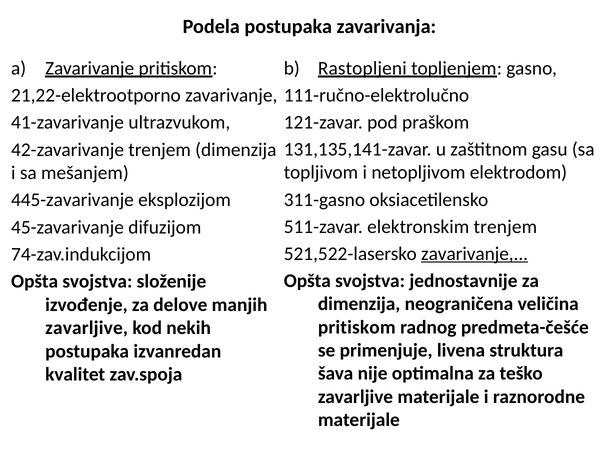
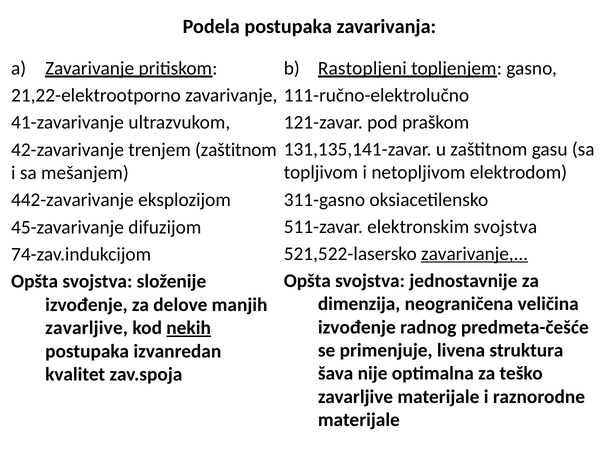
trenjem dimenzija: dimenzija -> zaštitnom
445-zavarivanje: 445-zavarivanje -> 442-zavarivanje
elektronskim trenjem: trenjem -> svojstva
pritiskom at (357, 328): pritiskom -> izvođenje
nekih underline: none -> present
